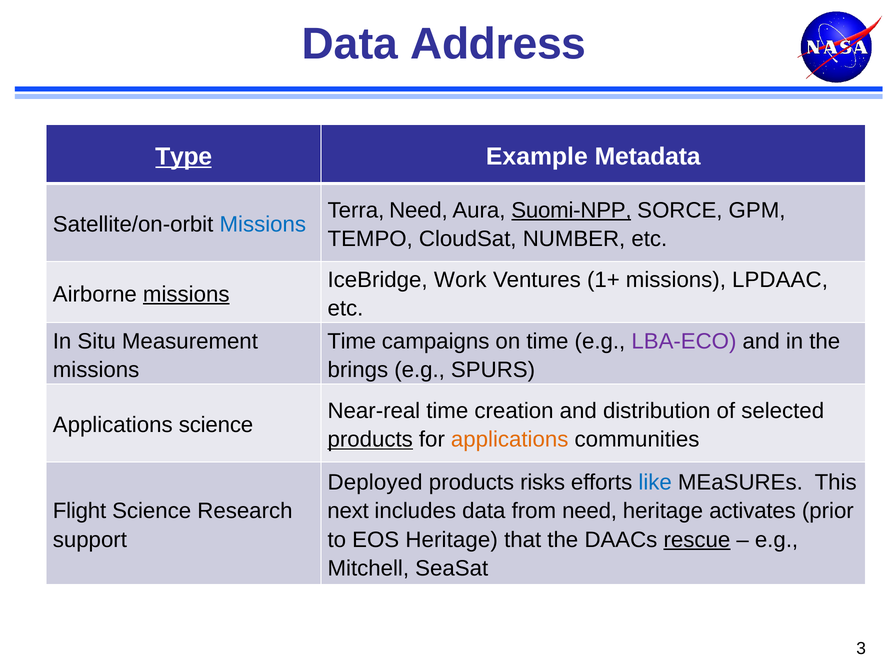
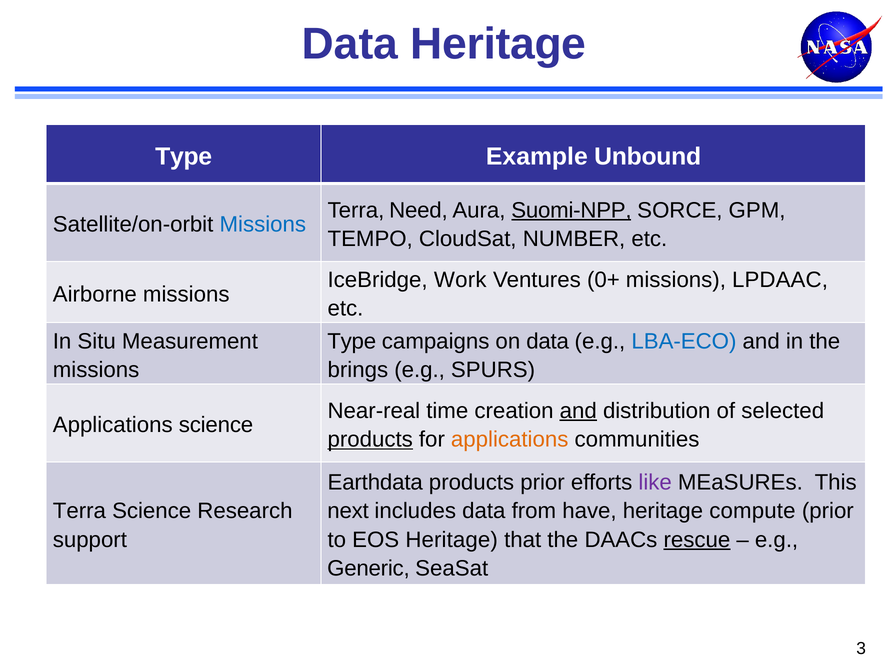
Data Address: Address -> Heritage
Type at (184, 157) underline: present -> none
Metadata: Metadata -> Unbound
1+: 1+ -> 0+
missions at (186, 294) underline: present -> none
Time at (352, 341): Time -> Type
on time: time -> data
LBA-ECO colour: purple -> blue
and at (578, 411) underline: none -> present
Deployed: Deployed -> Earthdata
products risks: risks -> prior
like colour: blue -> purple
Flight at (80, 511): Flight -> Terra
from need: need -> have
activates: activates -> compute
Mitchell: Mitchell -> Generic
